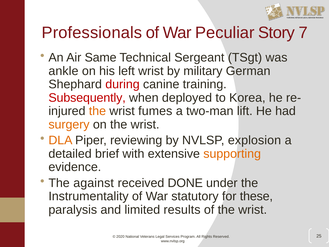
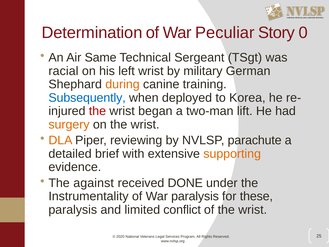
Professionals: Professionals -> Determination
7: 7 -> 0
ankle: ankle -> racial
during colour: red -> orange
Subsequently colour: red -> blue
the at (97, 111) colour: orange -> red
fumes: fumes -> began
explosion: explosion -> parachute
War statutory: statutory -> paralysis
results: results -> conflict
